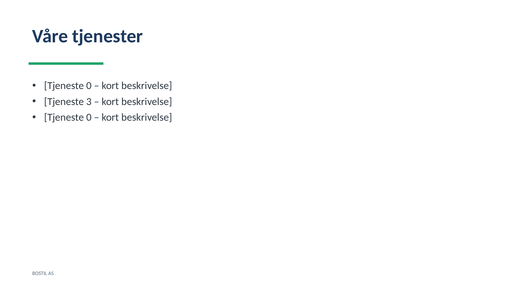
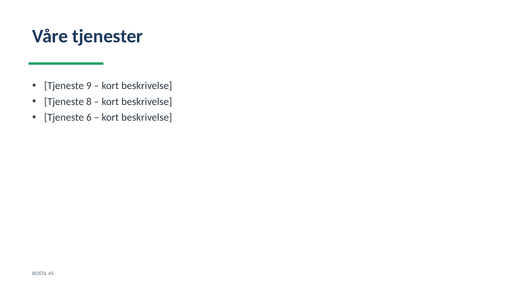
0 at (89, 86): 0 -> 9
3: 3 -> 8
0 at (89, 118): 0 -> 6
